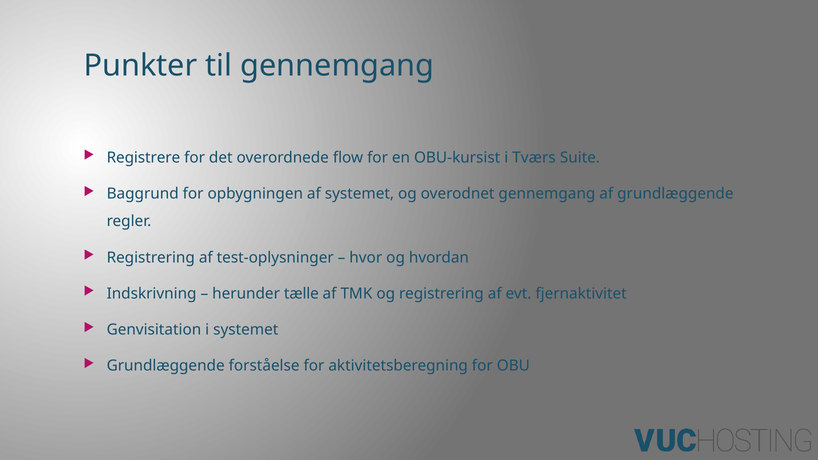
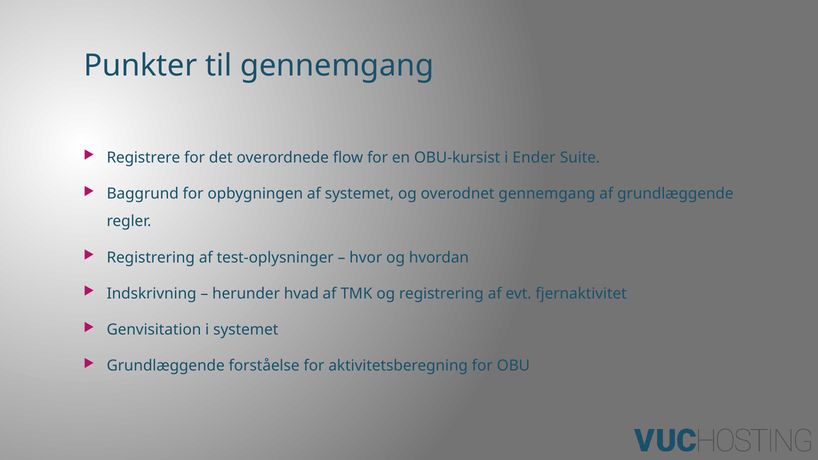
Tværs: Tværs -> Ender
tælle: tælle -> hvad
